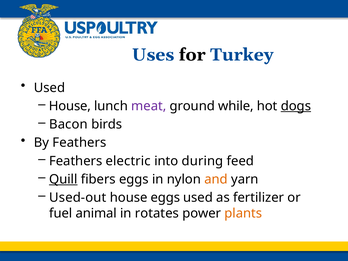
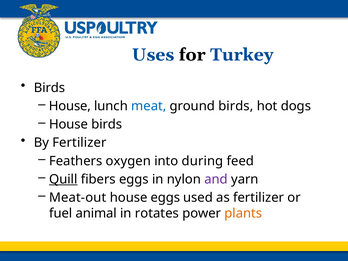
Used at (49, 88): Used -> Birds
meat colour: purple -> blue
ground while: while -> birds
dogs underline: present -> none
Bacon at (68, 124): Bacon -> House
By Feathers: Feathers -> Fertilizer
electric: electric -> oxygen
and colour: orange -> purple
Used-out: Used-out -> Meat-out
